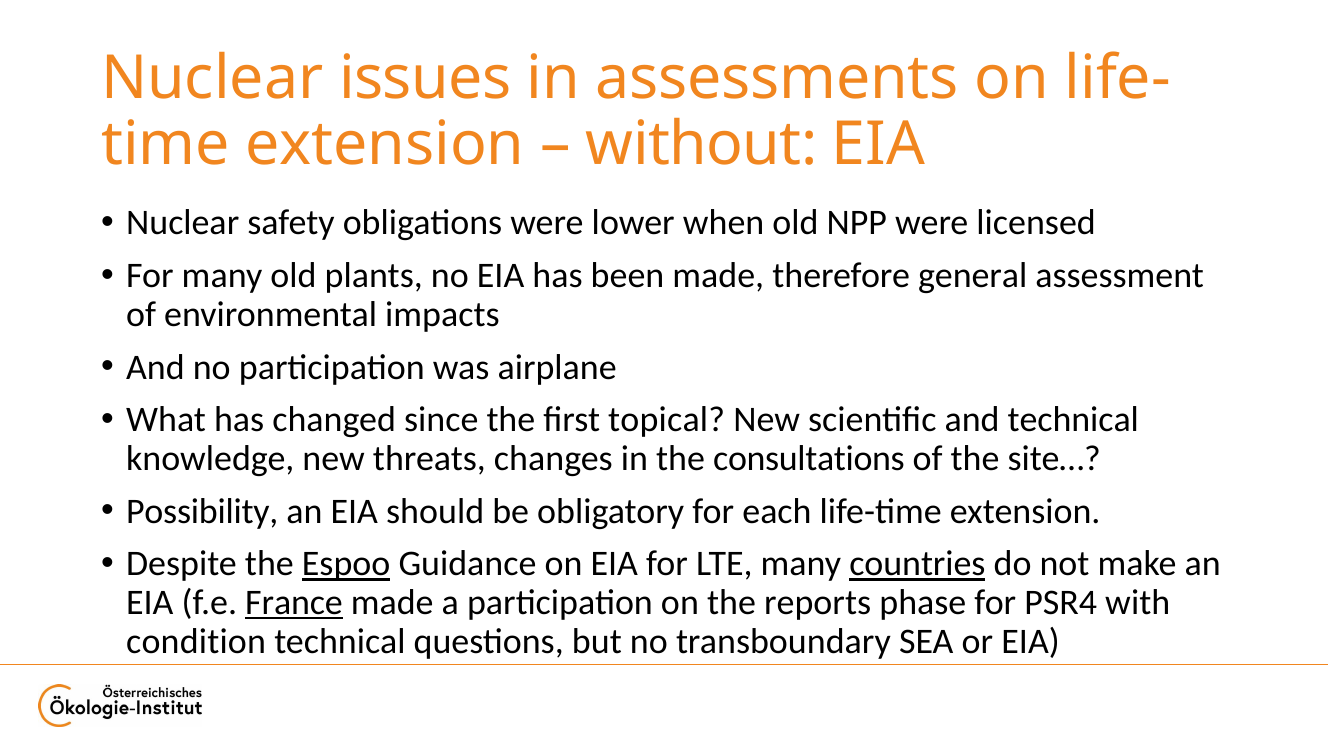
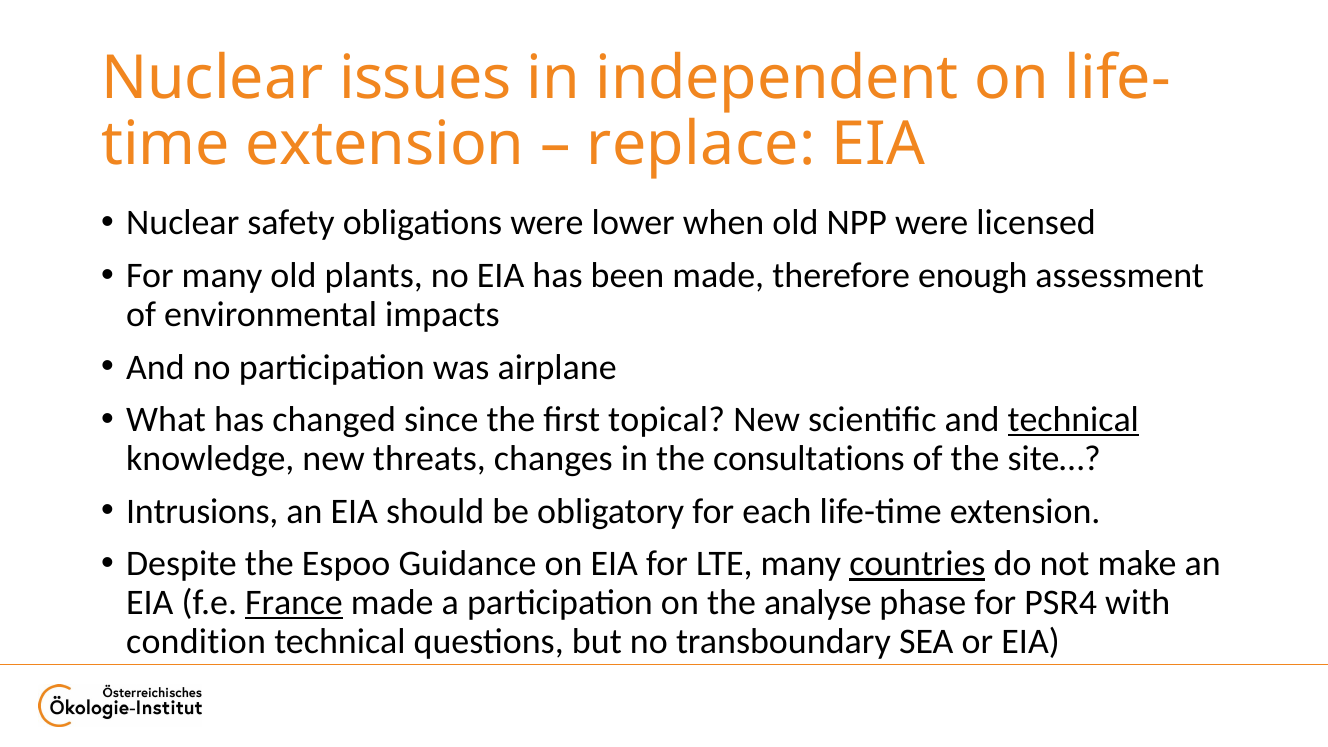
assessments: assessments -> independent
without: without -> replace
general: general -> enough
technical at (1073, 420) underline: none -> present
Possibility: Possibility -> Intrusions
Espoo underline: present -> none
reports: reports -> analyse
